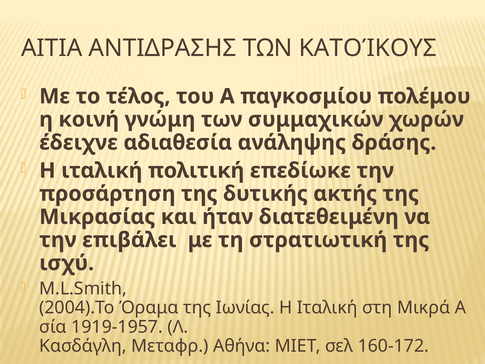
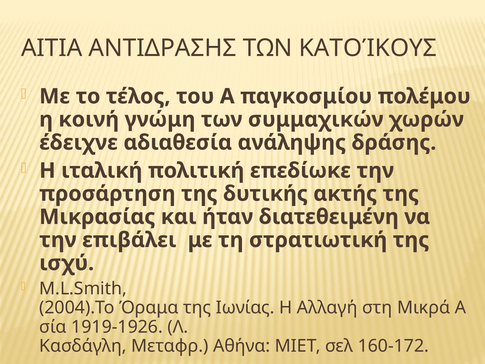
Ιωνίας Η Ιταλική: Ιταλική -> Αλλαγή
1919‐1957: 1919‐1957 -> 1919‐1926
